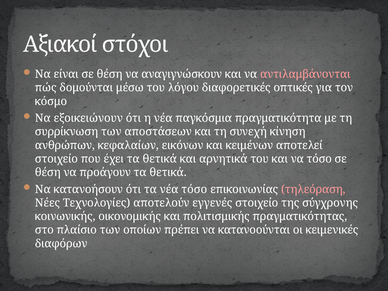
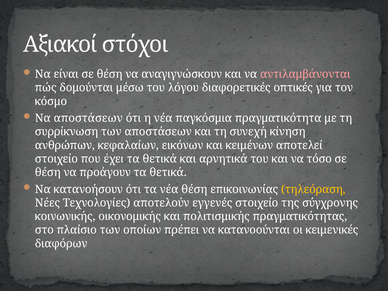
Να εξοικειώνουν: εξοικειώνουν -> αποστάσεων
νέα τόσο: τόσο -> θέση
τηλεόραση colour: pink -> yellow
